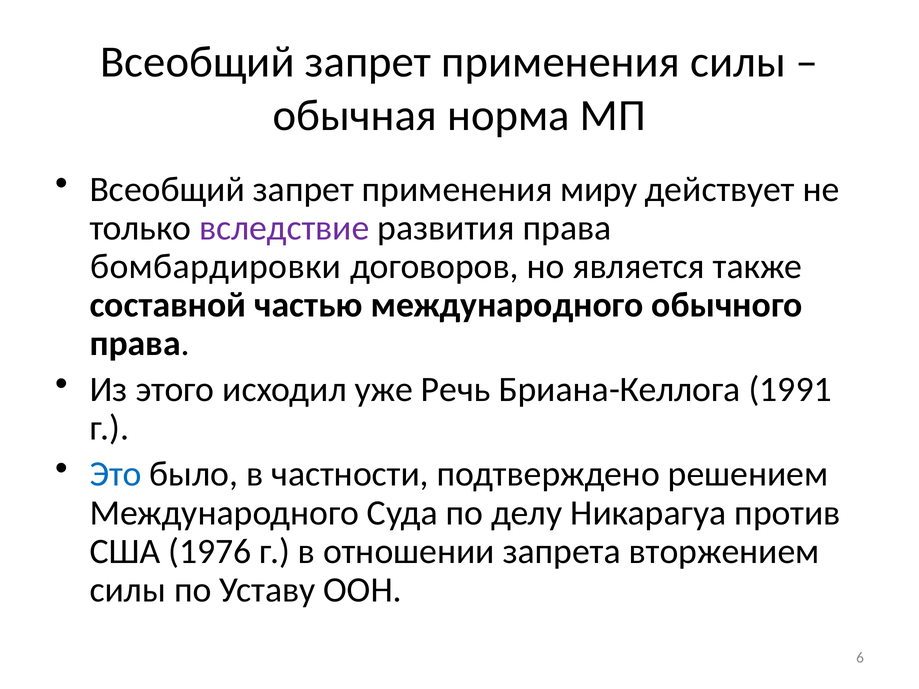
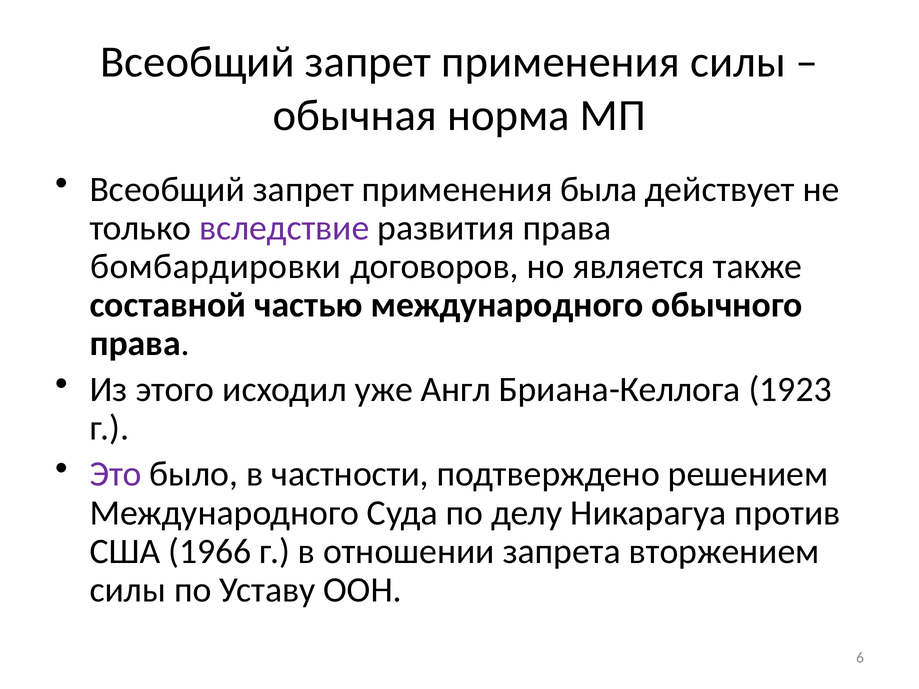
миру: миру -> была
Речь: Речь -> Англ
1991: 1991 -> 1923
Это colour: blue -> purple
1976: 1976 -> 1966
